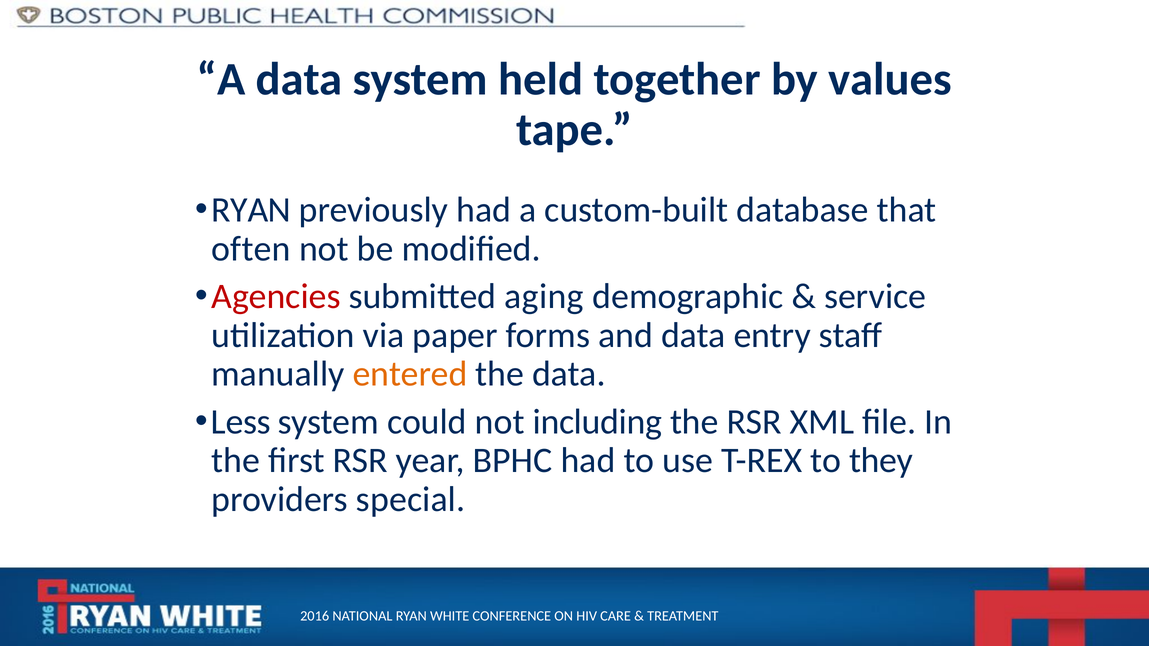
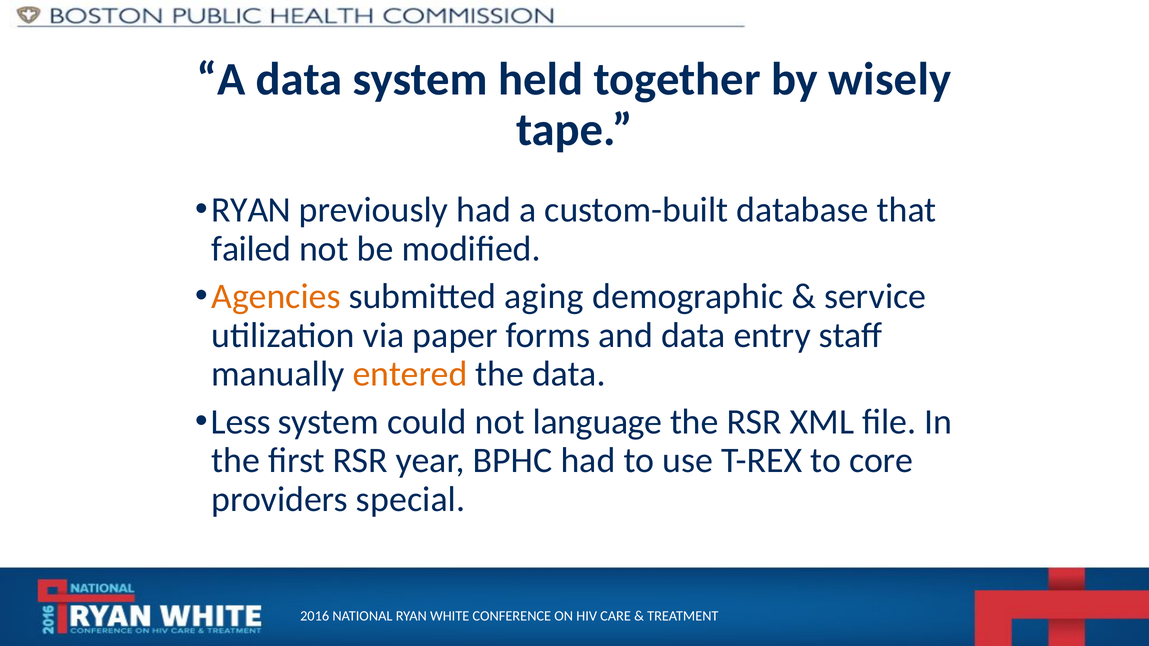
values: values -> wisely
often: often -> failed
Agencies colour: red -> orange
including: including -> language
they: they -> core
